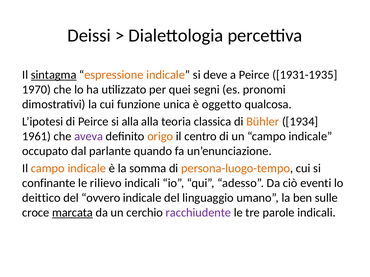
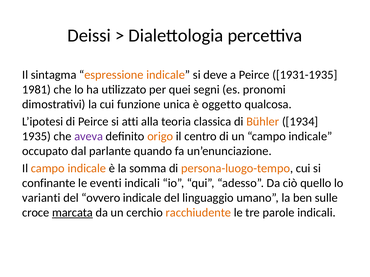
sintagma underline: present -> none
1970: 1970 -> 1981
si alla: alla -> atti
1961: 1961 -> 1935
rilievo: rilievo -> eventi
eventi: eventi -> quello
deittico: deittico -> varianti
racchiudente colour: purple -> orange
